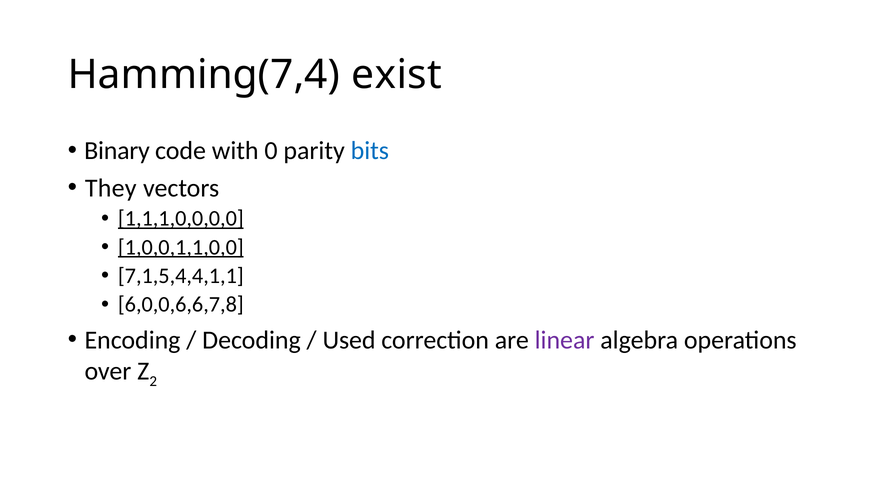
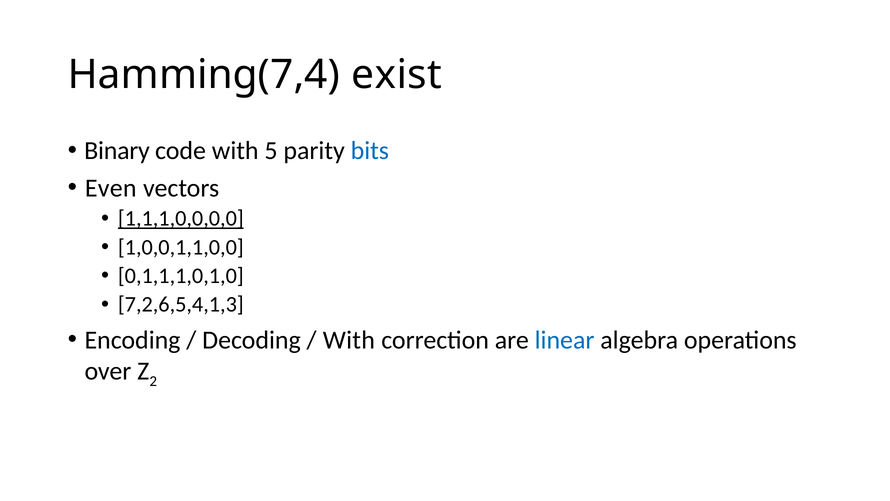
0: 0 -> 5
They: They -> Even
1,0,0,1,1,0,0 underline: present -> none
7,1,5,4,4,1,1: 7,1,5,4,4,1,1 -> 0,1,1,1,0,1,0
6,0,0,6,6,7,8: 6,0,0,6,6,7,8 -> 7,2,6,5,4,1,3
Used at (349, 340): Used -> With
linear colour: purple -> blue
